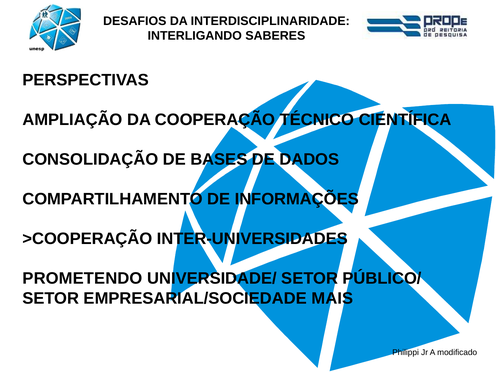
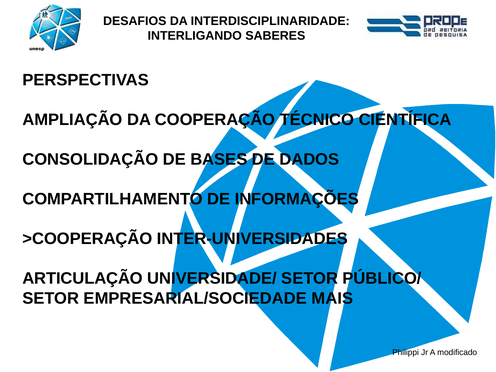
PROMETENDO: PROMETENDO -> ARTICULAÇÃO
